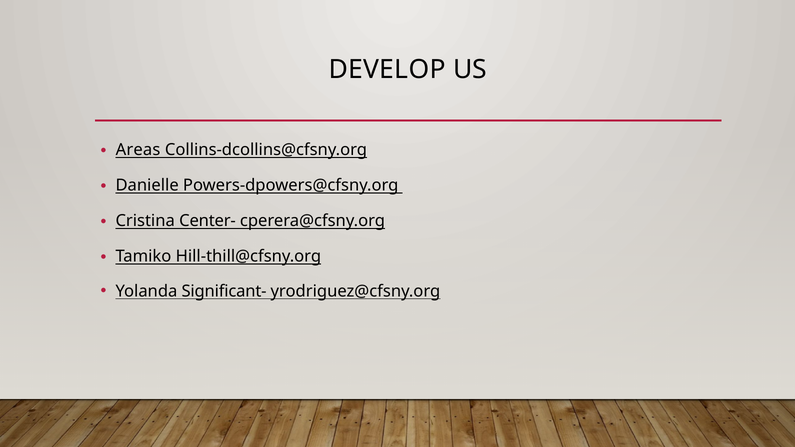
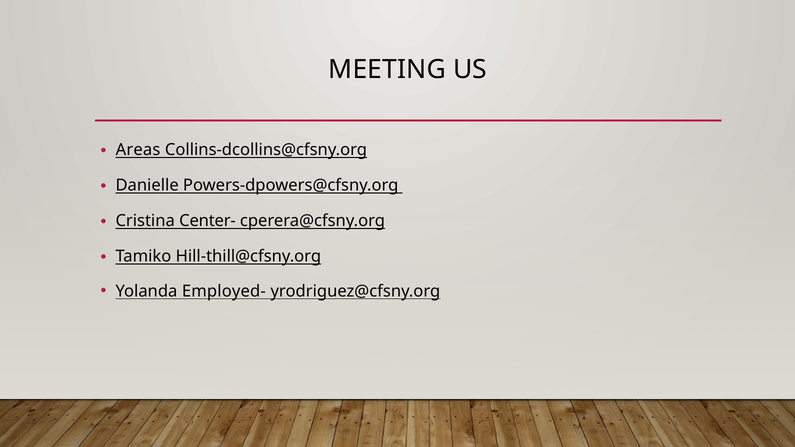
DEVELOP: DEVELOP -> MEETING
Significant-: Significant- -> Employed-
